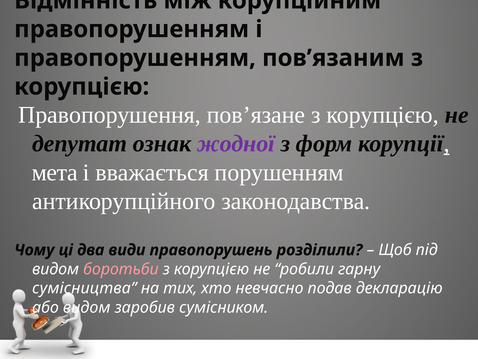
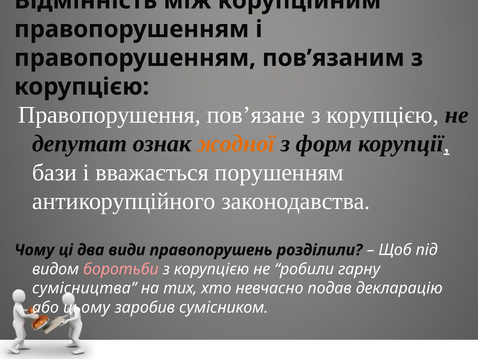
жодної colour: purple -> orange
мета: мета -> бази
або видом: видом -> цьому
